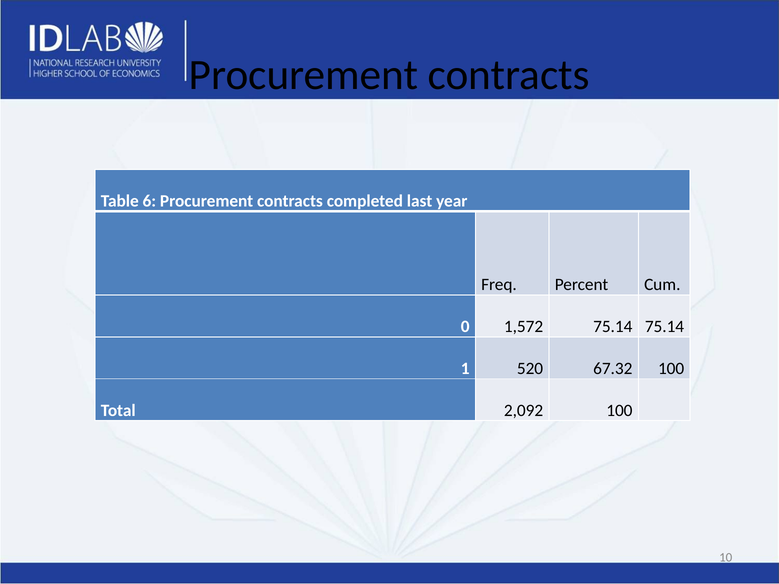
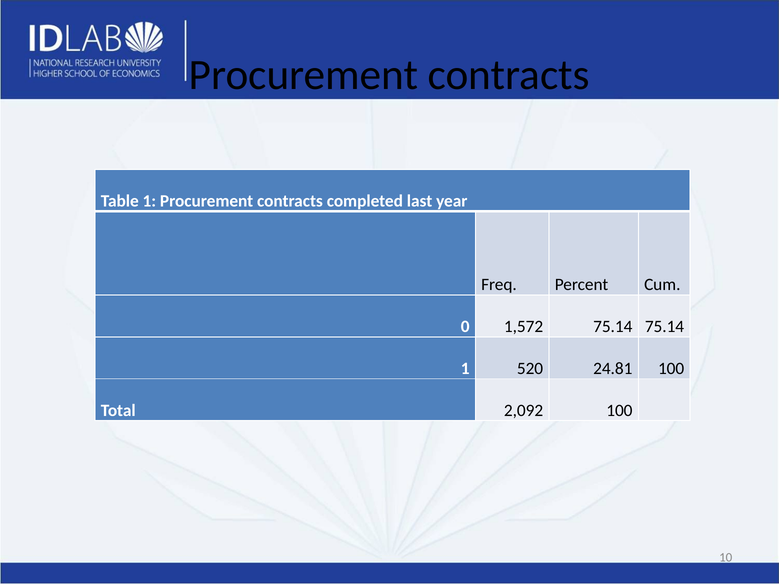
Table 6: 6 -> 1
67.32: 67.32 -> 24.81
